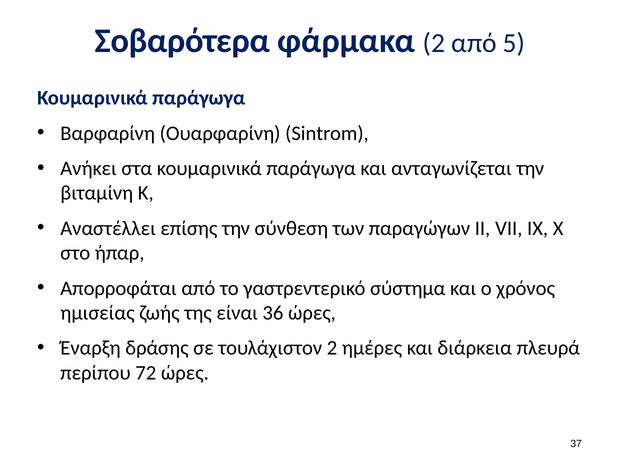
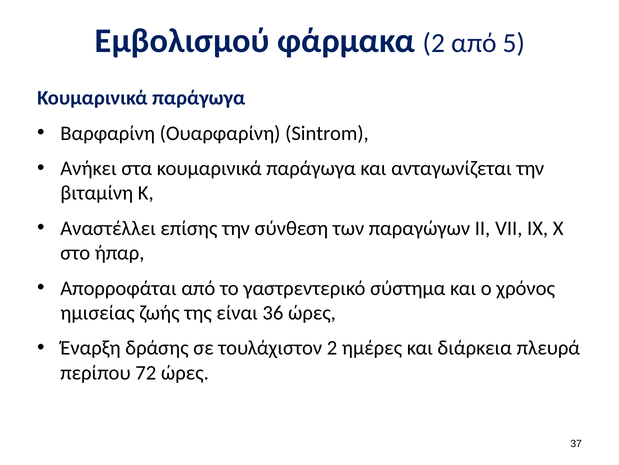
Σοβαρότερα: Σοβαρότερα -> Εμβολισμού
